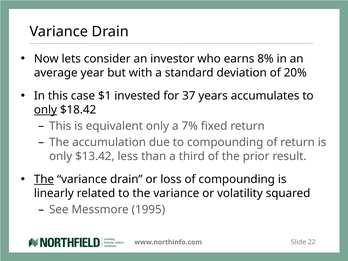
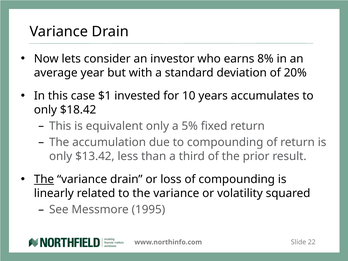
37: 37 -> 10
only at (45, 110) underline: present -> none
7%: 7% -> 5%
